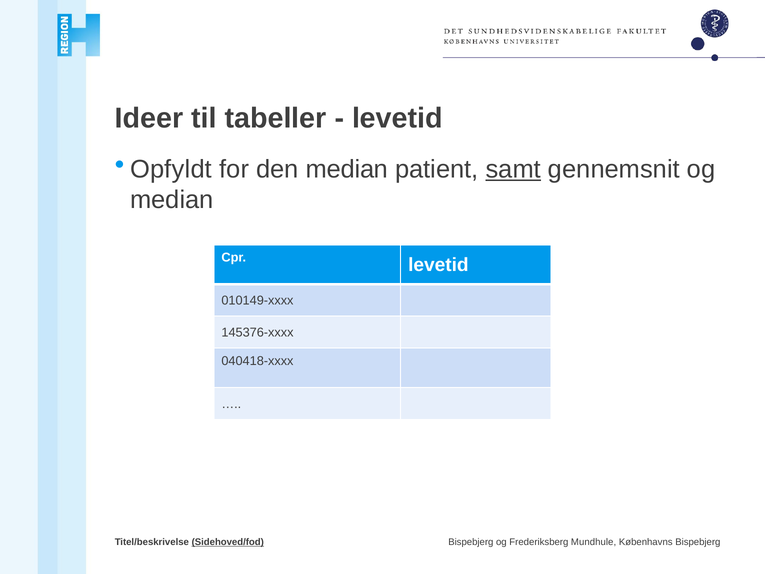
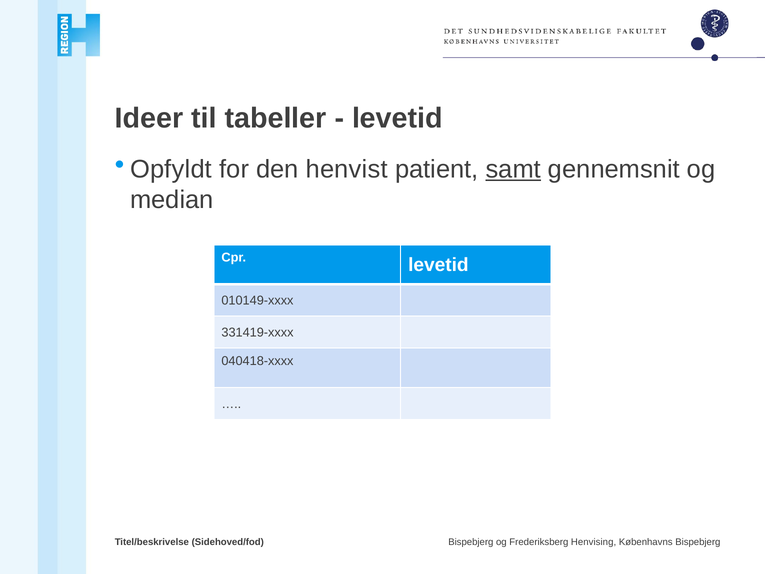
den median: median -> henvist
145376-xxxx: 145376-xxxx -> 331419-xxxx
Sidehoved/fod underline: present -> none
Mundhule: Mundhule -> Henvising
